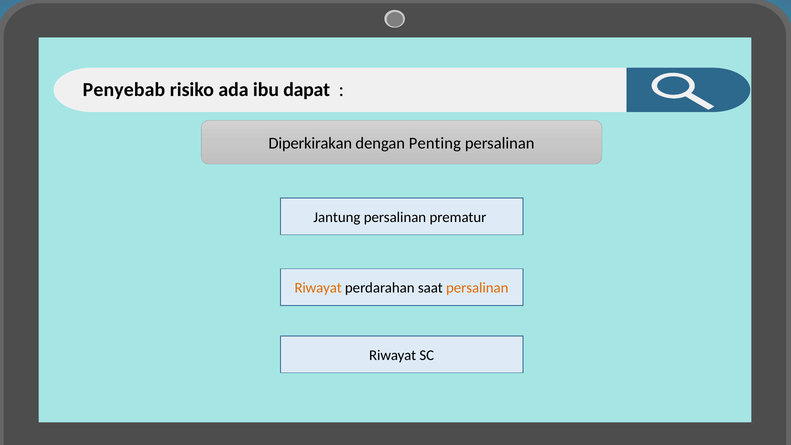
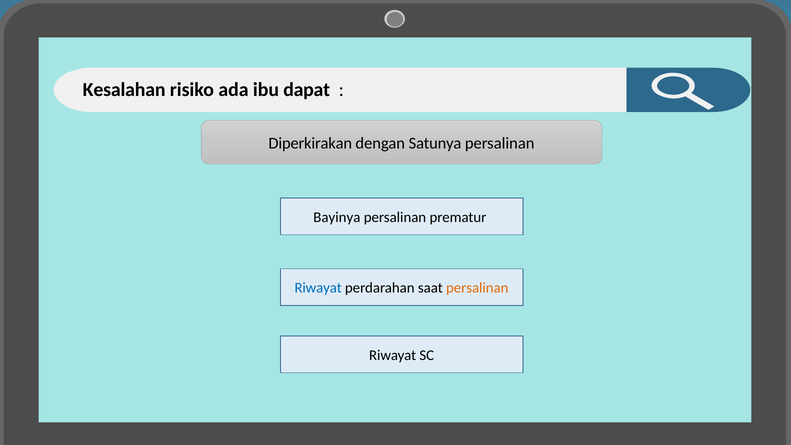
Penyebab: Penyebab -> Kesalahan
Penting: Penting -> Satunya
Jantung: Jantung -> Bayinya
Riwayat at (318, 288) colour: orange -> blue
